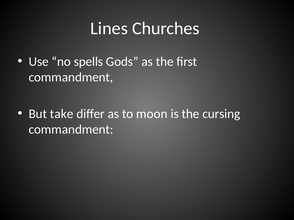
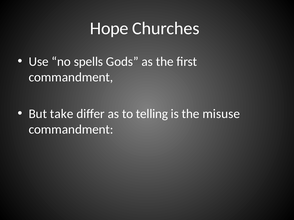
Lines: Lines -> Hope
moon: moon -> telling
cursing: cursing -> misuse
